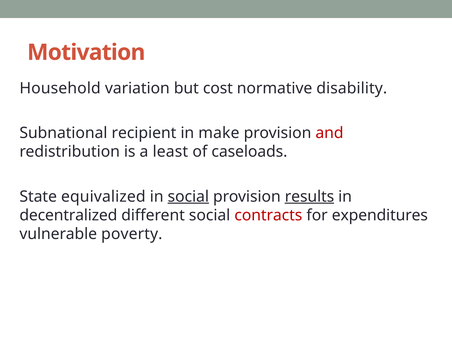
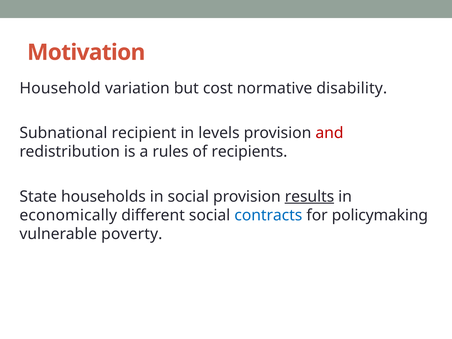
make: make -> levels
least: least -> rules
caseloads: caseloads -> recipients
equivalized: equivalized -> households
social at (188, 196) underline: present -> none
decentralized: decentralized -> economically
contracts colour: red -> blue
expenditures: expenditures -> policymaking
